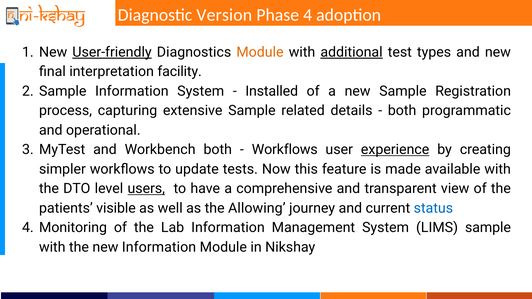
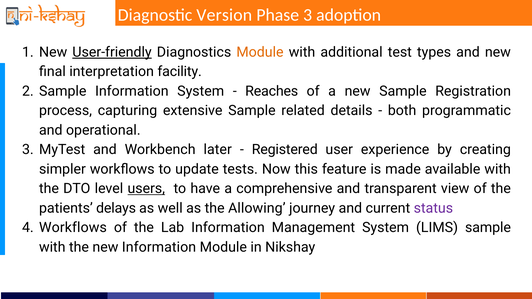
Phase 4: 4 -> 3
additional underline: present -> none
Installed: Installed -> Reaches
Workbench both: both -> later
Workflows at (285, 150): Workflows -> Registered
experience underline: present -> none
visible: visible -> delays
status colour: blue -> purple
Monitoring at (73, 228): Monitoring -> Workflows
